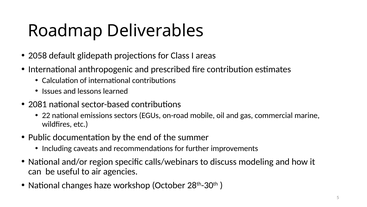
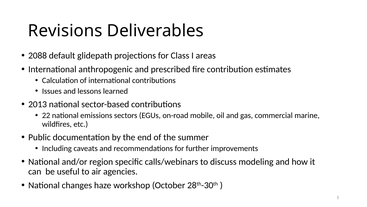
Roadmap: Roadmap -> Revisions
2058: 2058 -> 2088
2081: 2081 -> 2013
